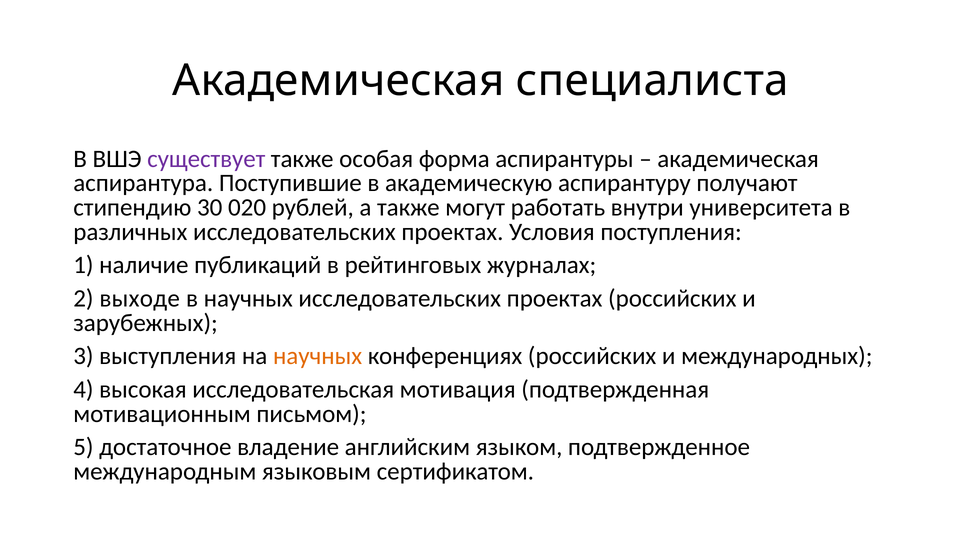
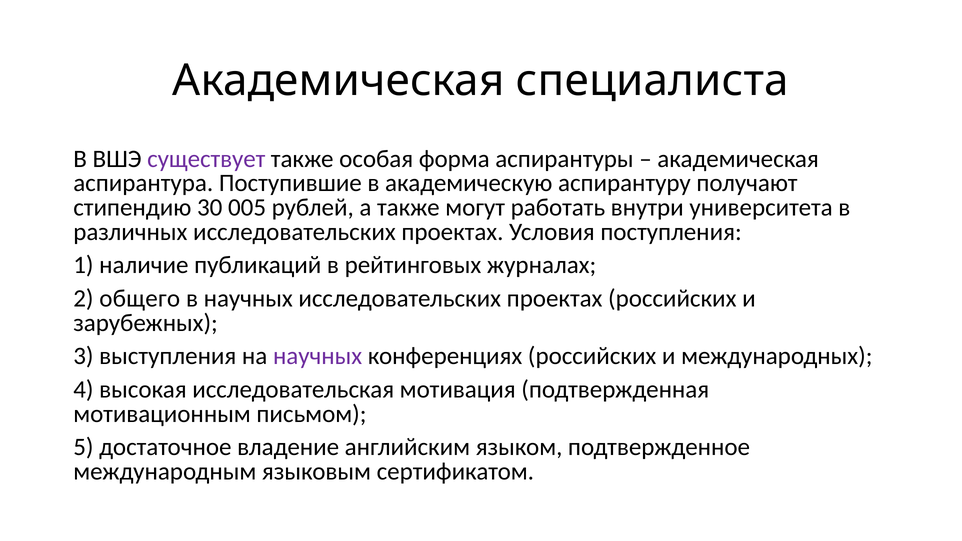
020: 020 -> 005
выходе: выходе -> общего
научных at (318, 356) colour: orange -> purple
